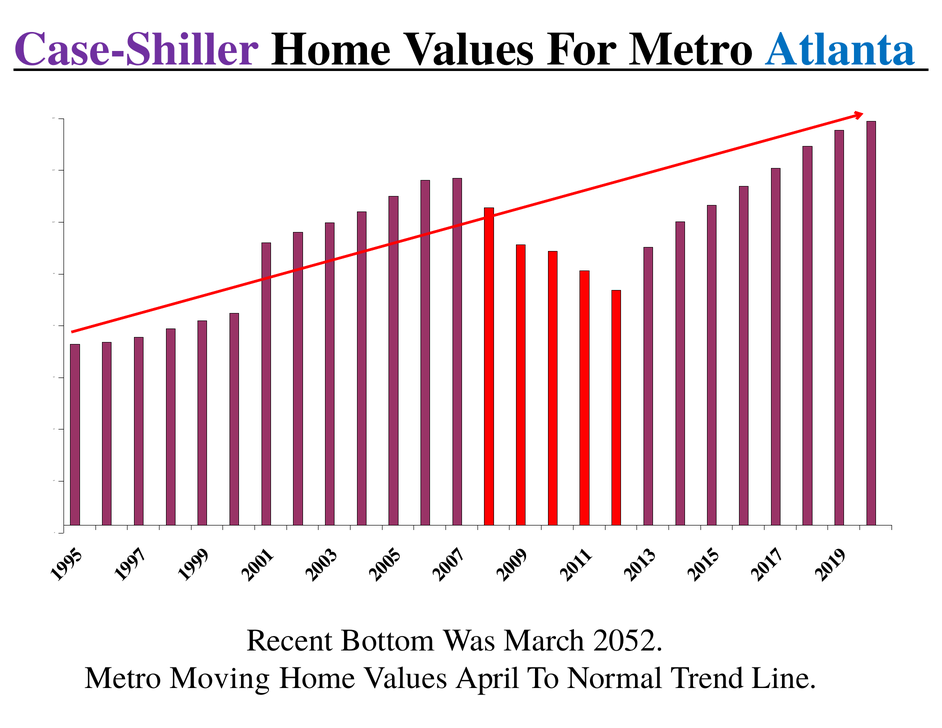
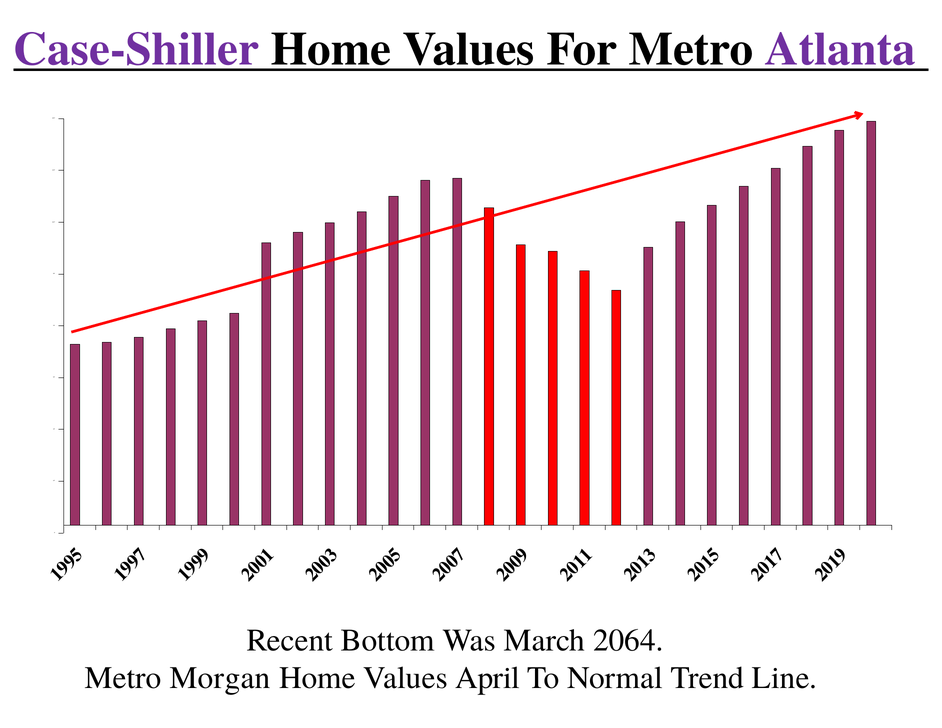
Atlanta colour: blue -> purple
2052: 2052 -> 2064
Moving: Moving -> Morgan
